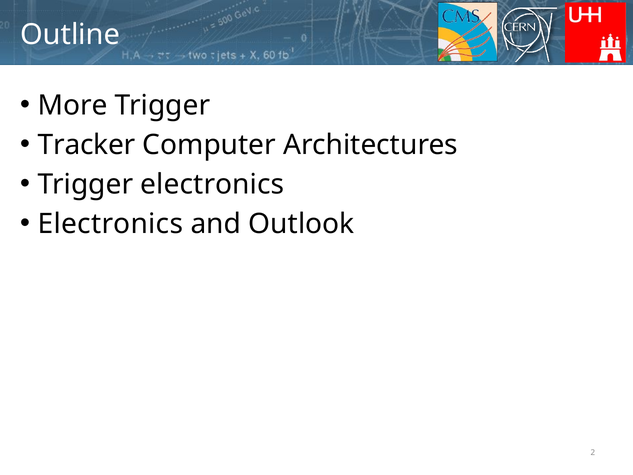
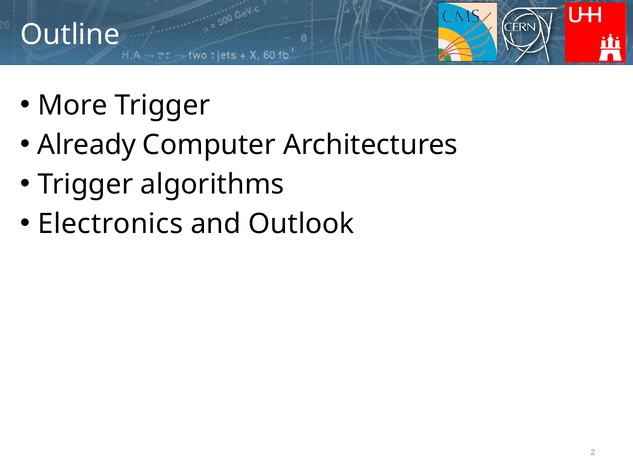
Tracker: Tracker -> Already
Trigger electronics: electronics -> algorithms
